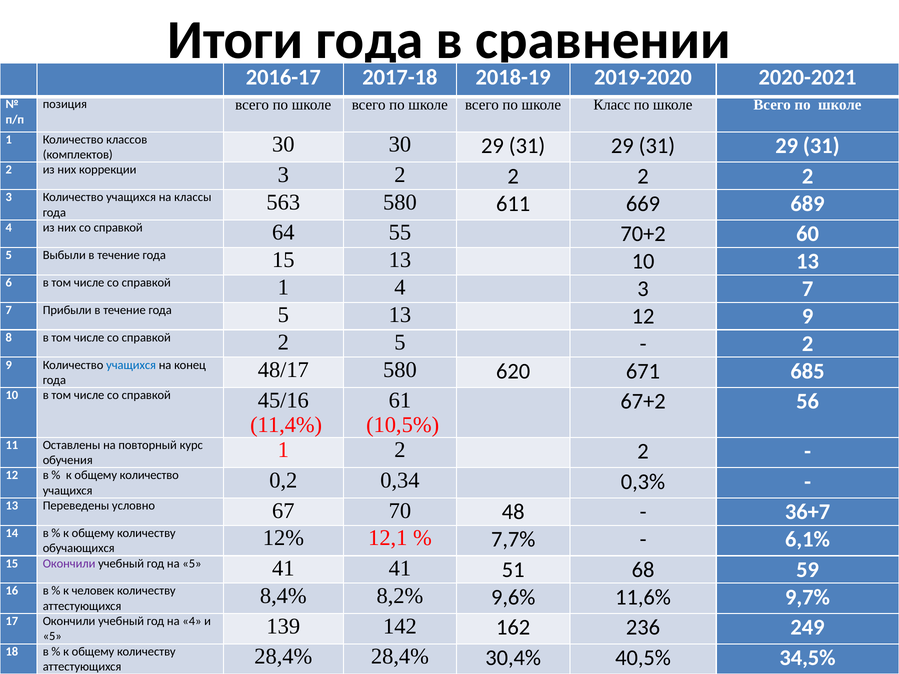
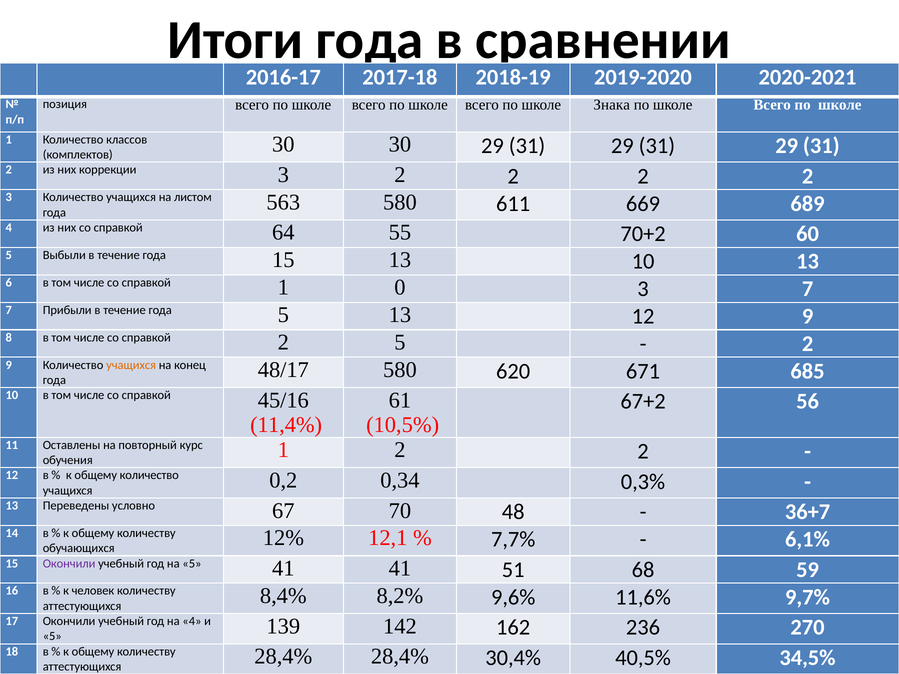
Класс: Класс -> Знака
на классы: классы -> листом
1 4: 4 -> 0
учащихся at (131, 365) colour: blue -> orange
249: 249 -> 270
